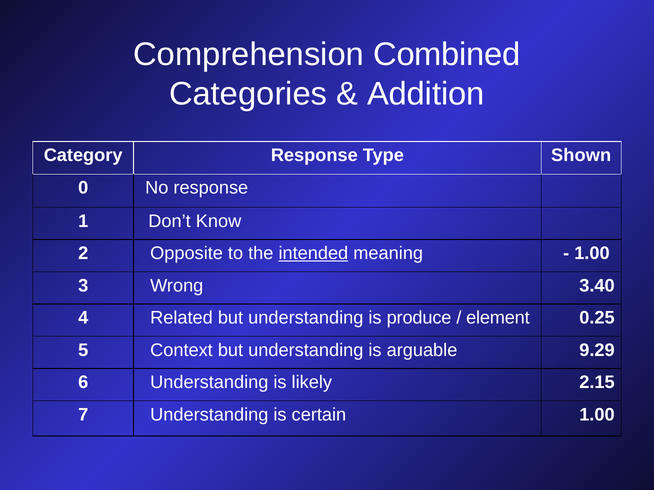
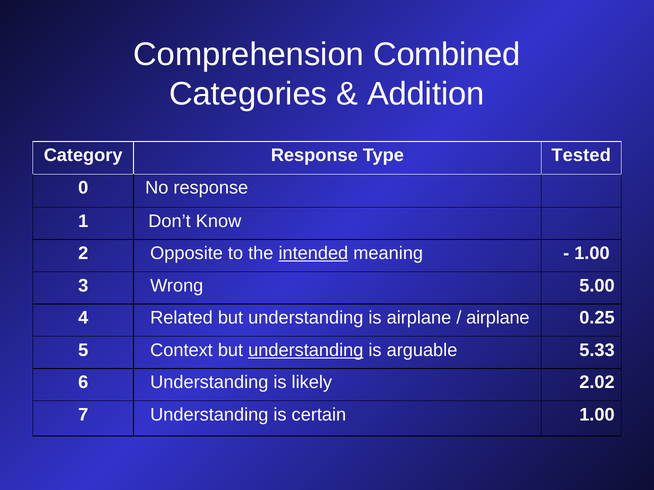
Shown: Shown -> Tested
3.40: 3.40 -> 5.00
is produce: produce -> airplane
element at (498, 318): element -> airplane
understanding at (306, 350) underline: none -> present
9.29: 9.29 -> 5.33
2.15: 2.15 -> 2.02
